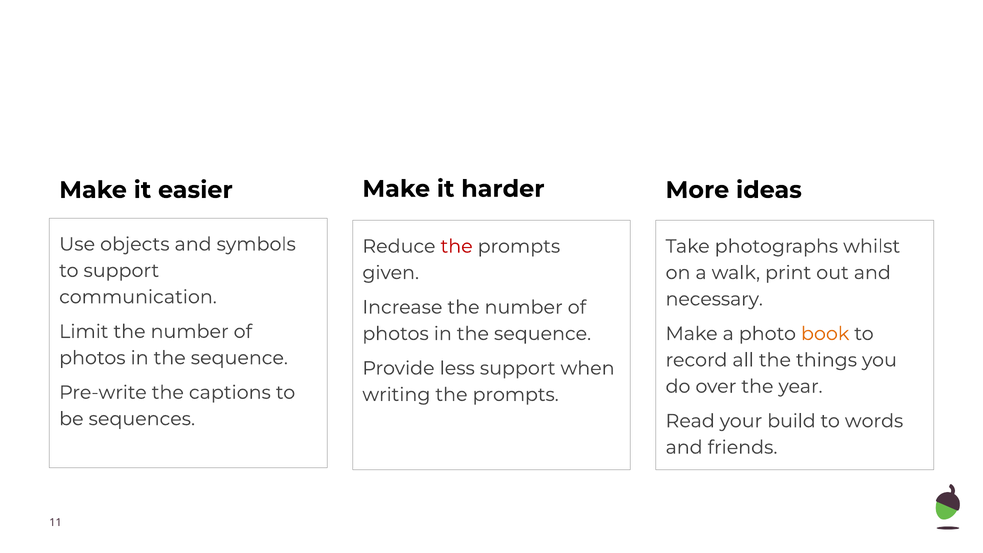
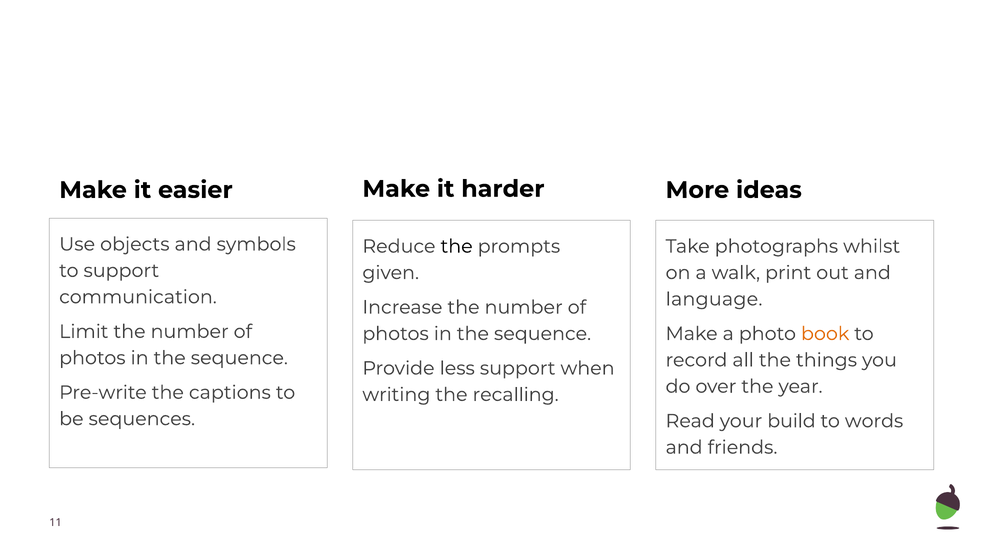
the at (457, 246) colour: red -> black
necessary: necessary -> language
writing the prompts: prompts -> recalling
